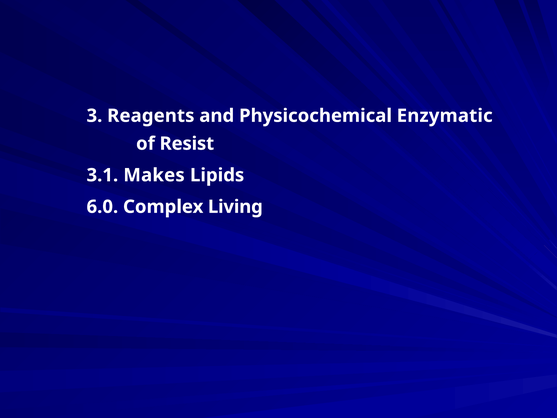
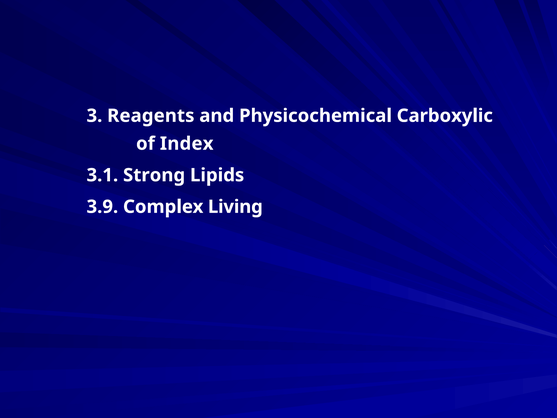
Enzymatic: Enzymatic -> Carboxylic
Resist: Resist -> Index
Makes: Makes -> Strong
6.0: 6.0 -> 3.9
